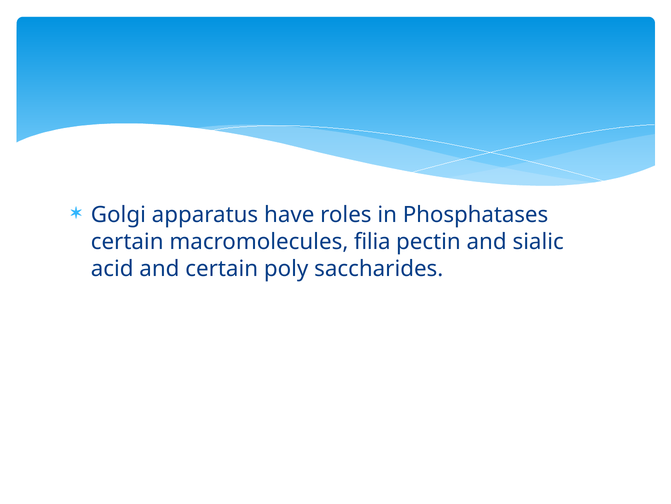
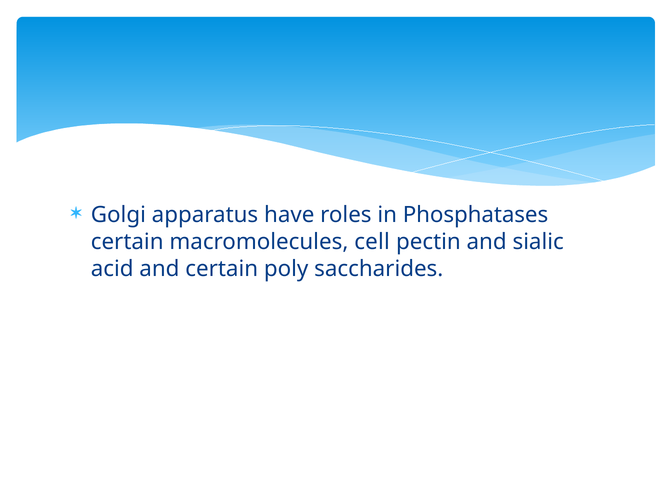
filia: filia -> cell
